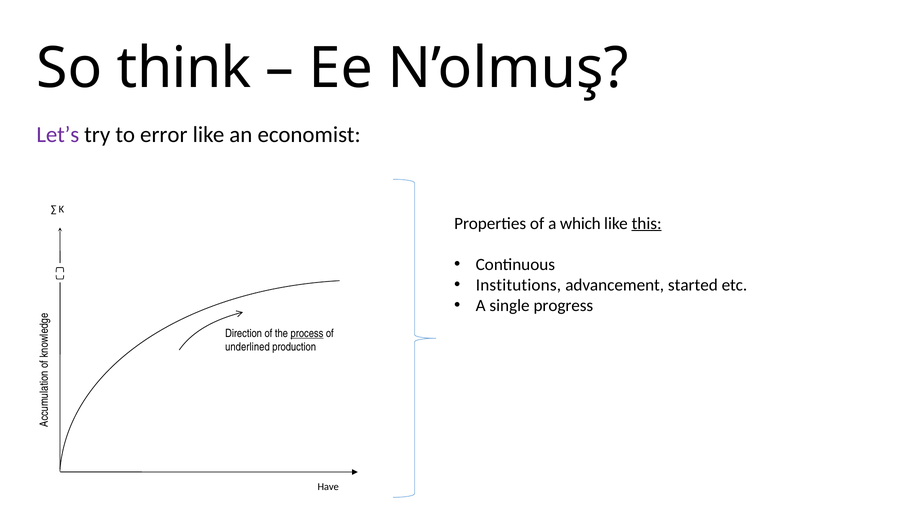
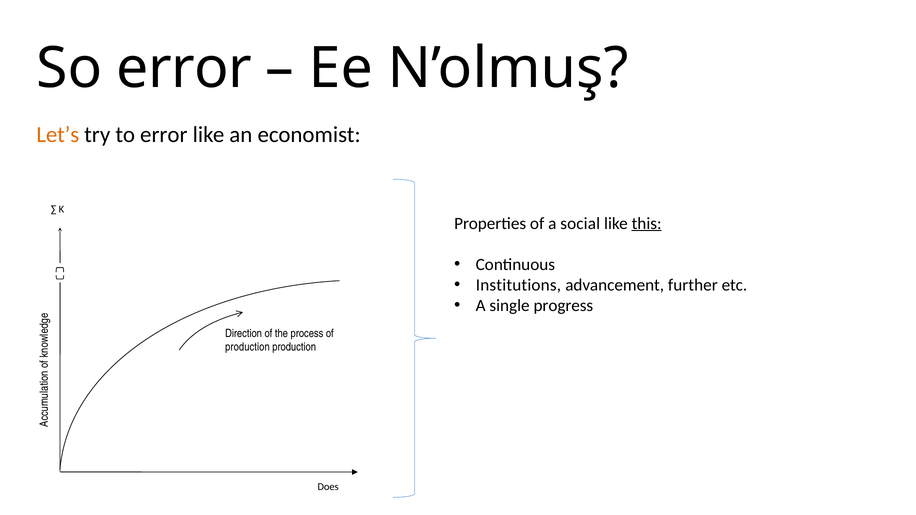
So think: think -> error
Let’s colour: purple -> orange
which: which -> social
started: started -> further
process underline: present -> none
underlined at (247, 347): underlined -> production
Have: Have -> Does
